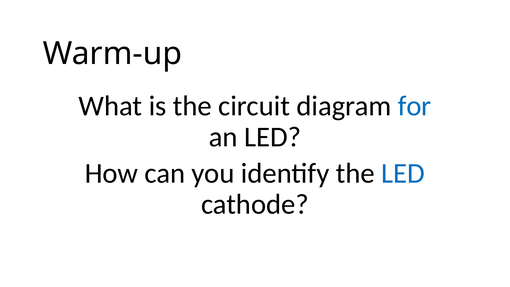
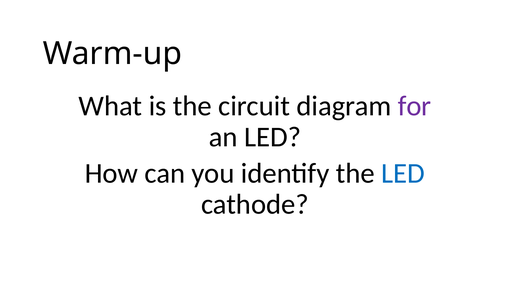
for colour: blue -> purple
